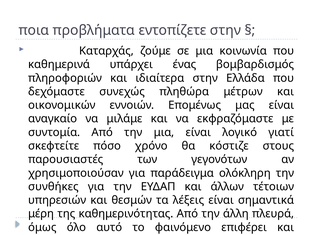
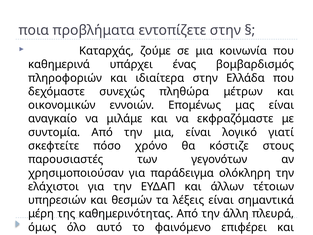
συνθήκες: συνθήκες -> ελάχιστοι
